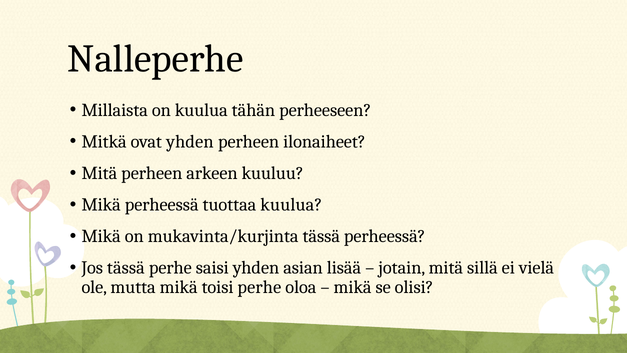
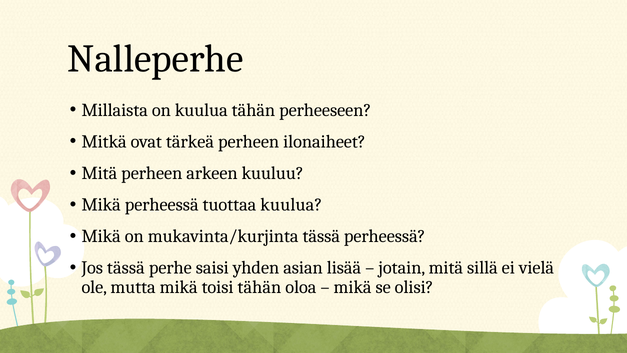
ovat yhden: yhden -> tärkeä
toisi perhe: perhe -> tähän
